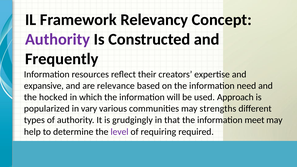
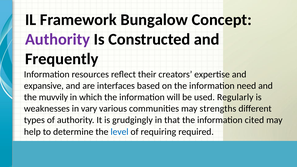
Relevancy: Relevancy -> Bungalow
relevance: relevance -> interfaces
hocked: hocked -> muvvily
Approach: Approach -> Regularly
popularized: popularized -> weaknesses
meet: meet -> cited
level colour: purple -> blue
